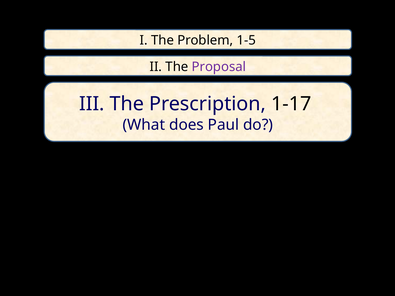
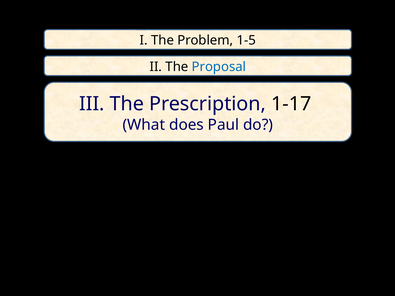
Proposal colour: purple -> blue
